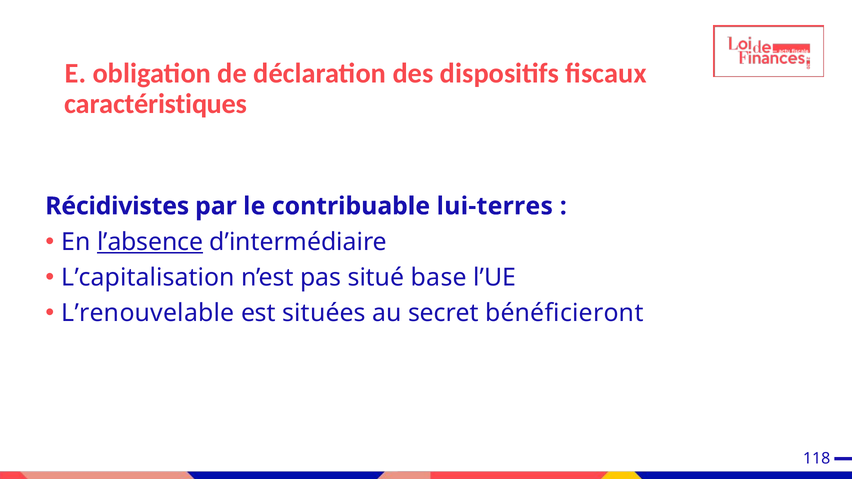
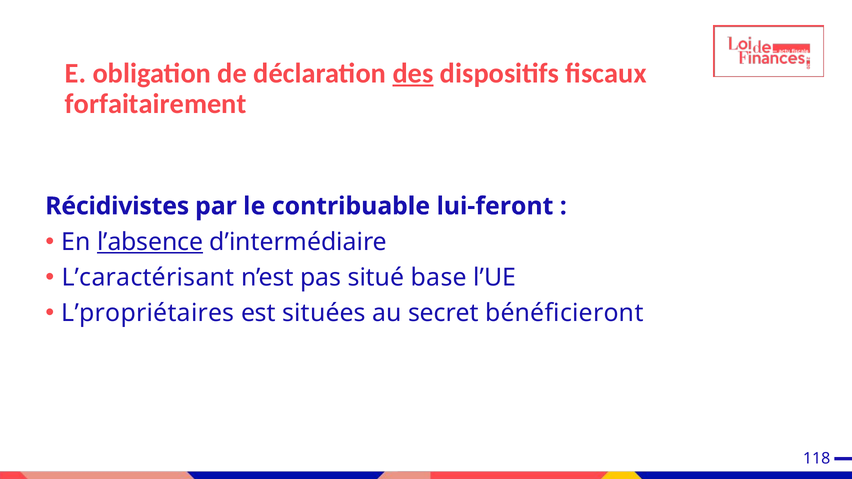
des underline: none -> present
caractéristiques: caractéristiques -> forfaitairement
lui-terres: lui-terres -> lui-feront
L’capitalisation: L’capitalisation -> L’caractérisant
L’renouvelable: L’renouvelable -> L’propriétaires
